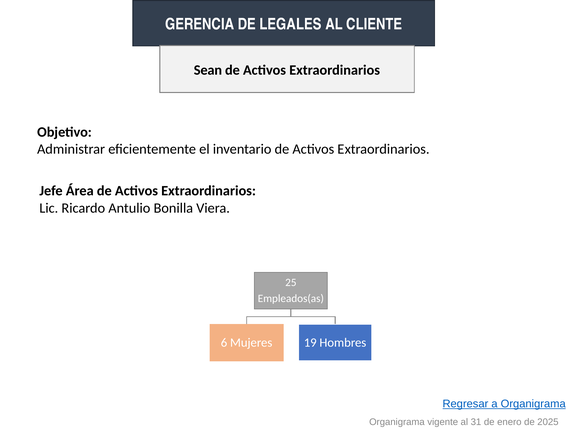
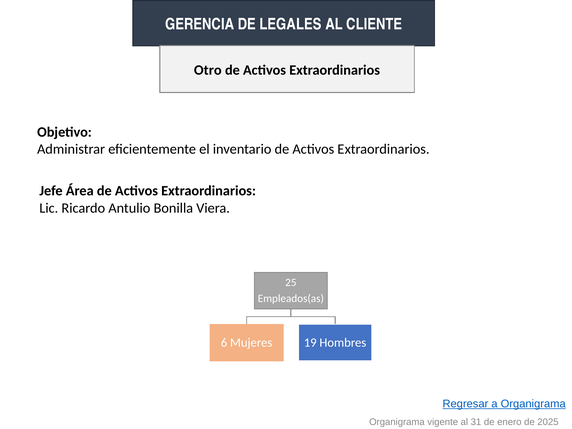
Sean: Sean -> Otro
